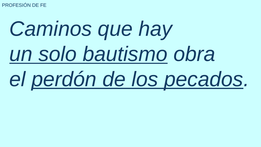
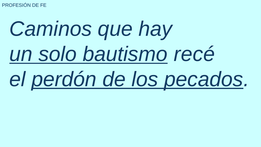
obra: obra -> recé
